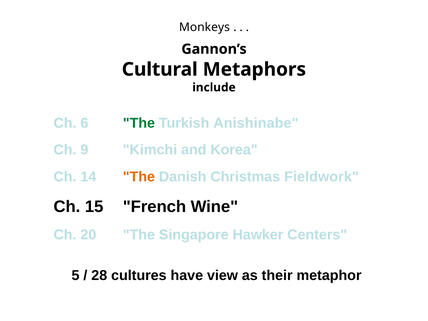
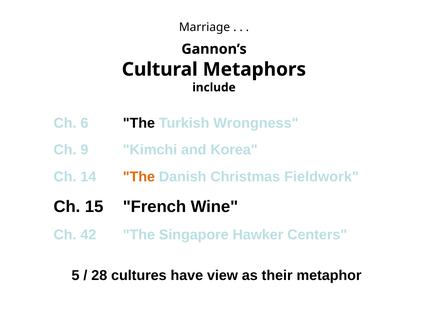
Monkeys: Monkeys -> Marriage
The at (139, 123) colour: green -> black
Anishinabe: Anishinabe -> Wrongness
20: 20 -> 42
